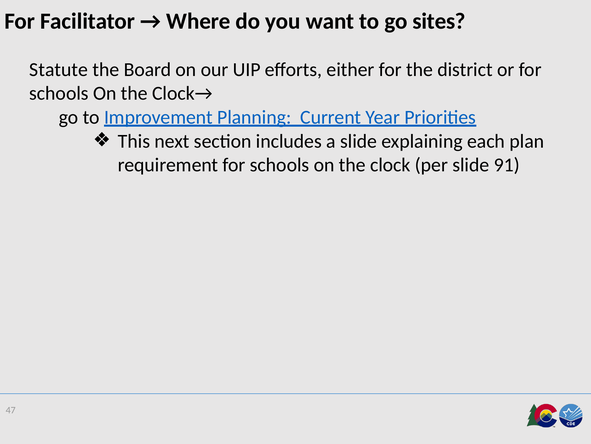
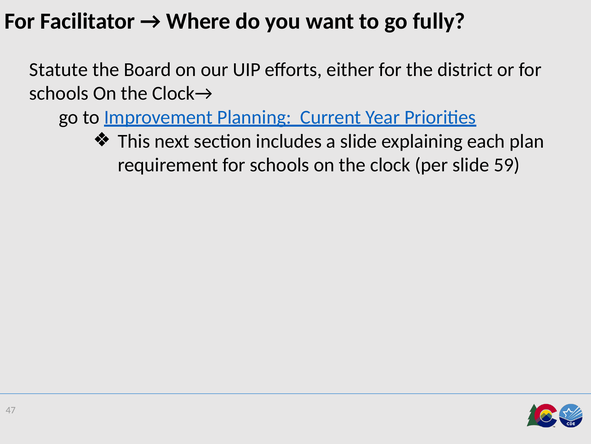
sites: sites -> fully
91: 91 -> 59
